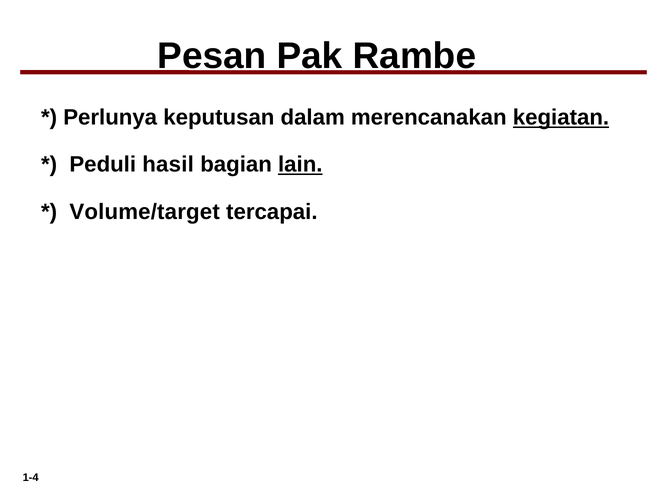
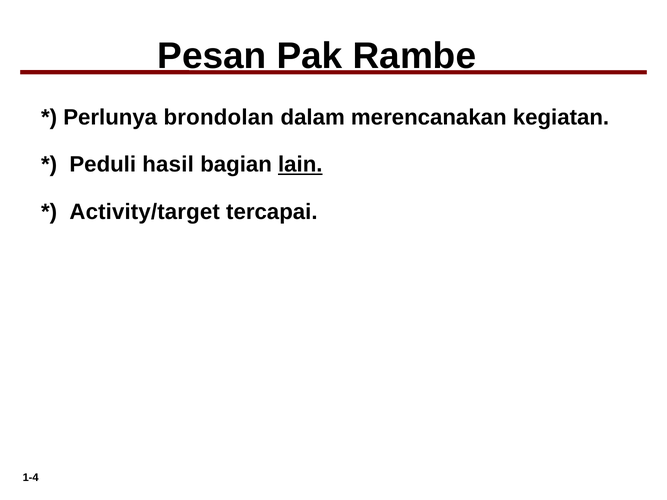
keputusan: keputusan -> brondolan
kegiatan underline: present -> none
Volume/target: Volume/target -> Activity/target
